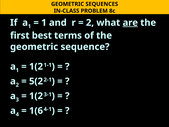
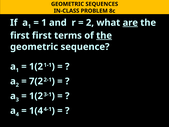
first best: best -> first
the at (104, 35) underline: none -> present
5(2: 5(2 -> 7(2
1(6: 1(6 -> 1(4
